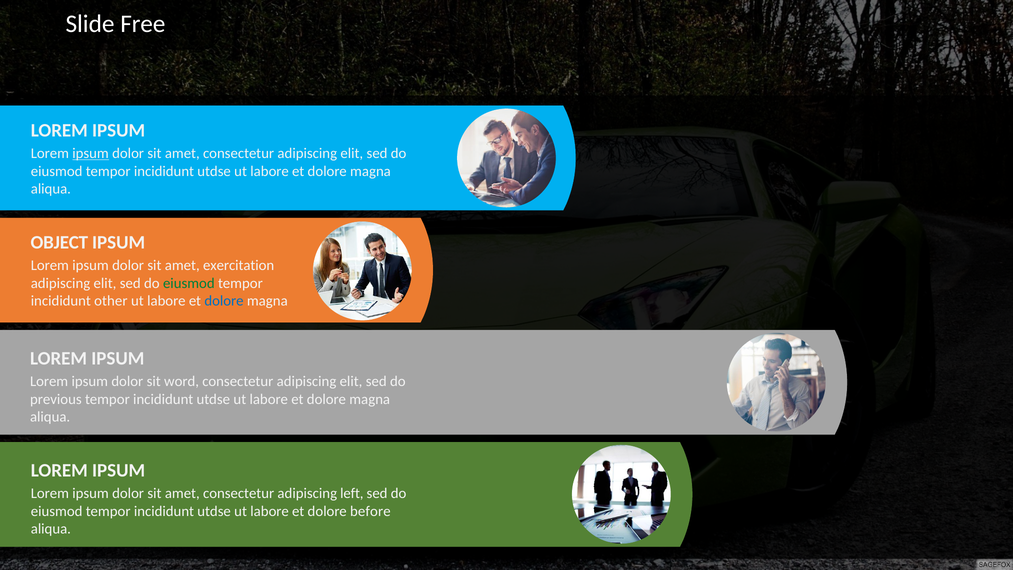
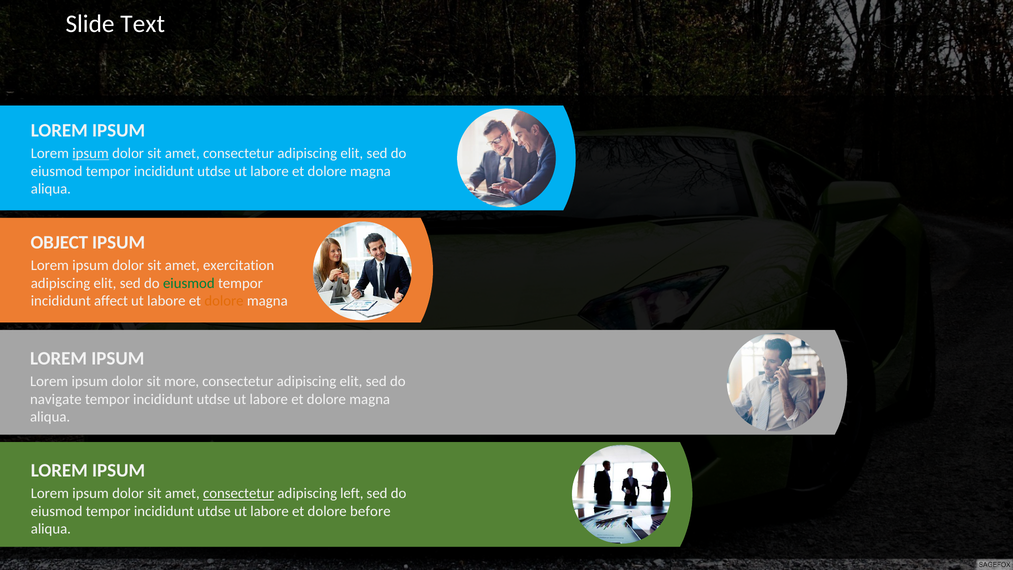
Free: Free -> Text
other: other -> affect
dolore at (224, 301) colour: blue -> orange
word: word -> more
previous: previous -> navigate
consectetur at (239, 493) underline: none -> present
